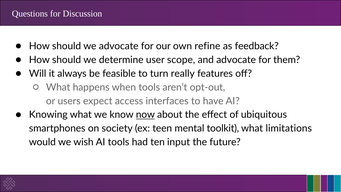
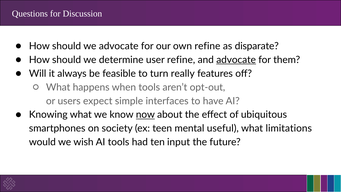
feedback: feedback -> disparate
user scope: scope -> refine
advocate at (236, 60) underline: none -> present
access: access -> simple
toolkit: toolkit -> useful
